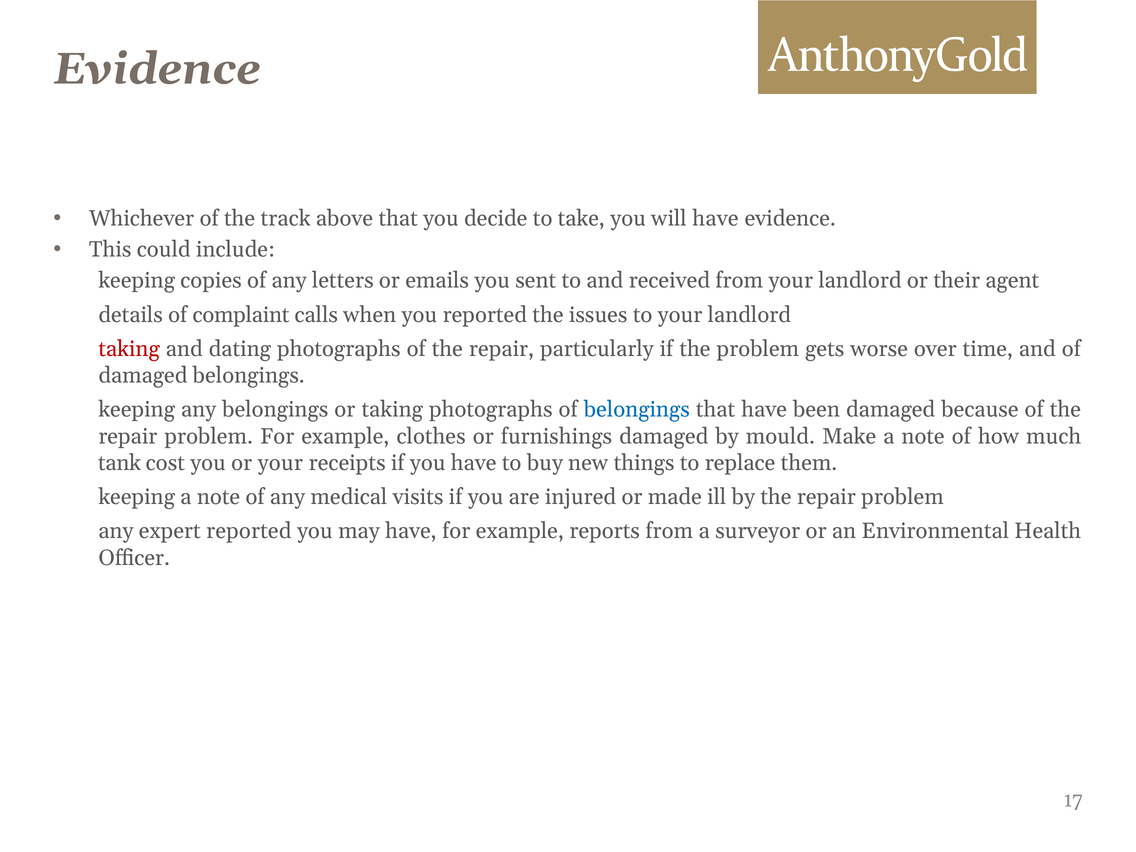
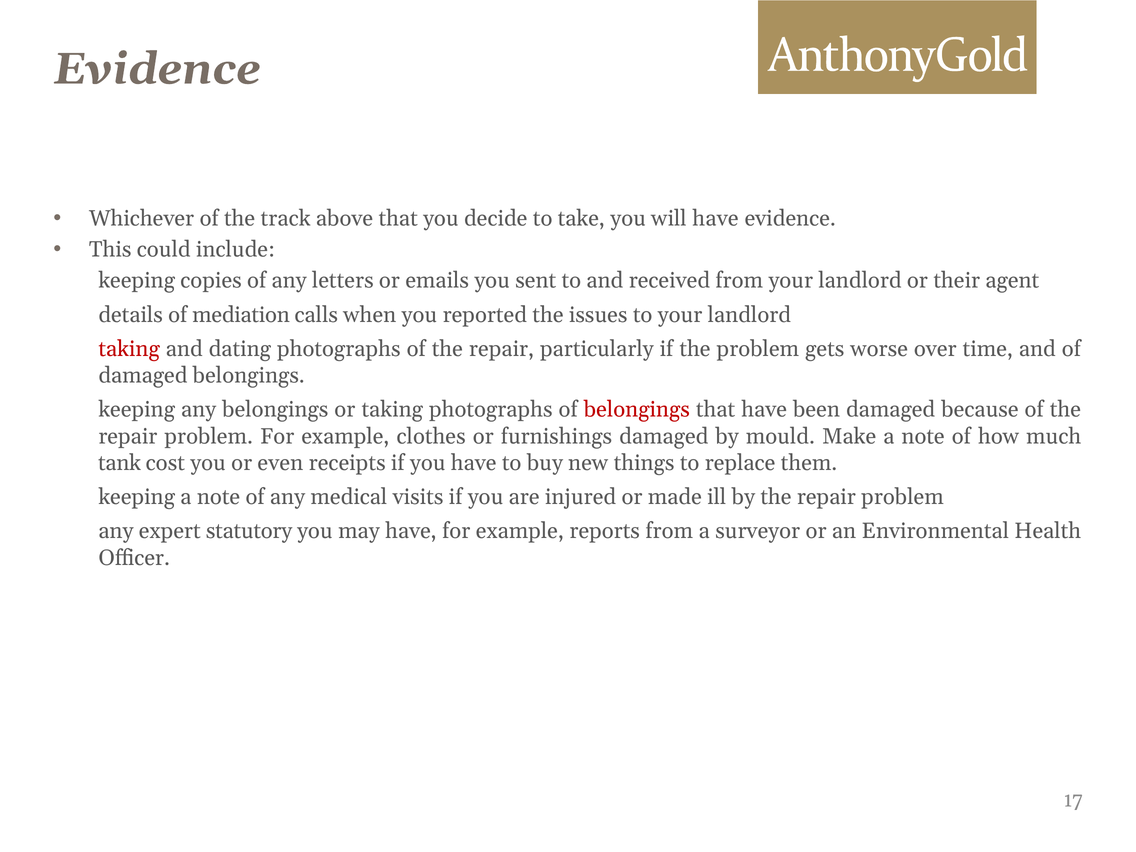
complaint: complaint -> mediation
belongings at (637, 410) colour: blue -> red
or your: your -> even
expert reported: reported -> statutory
